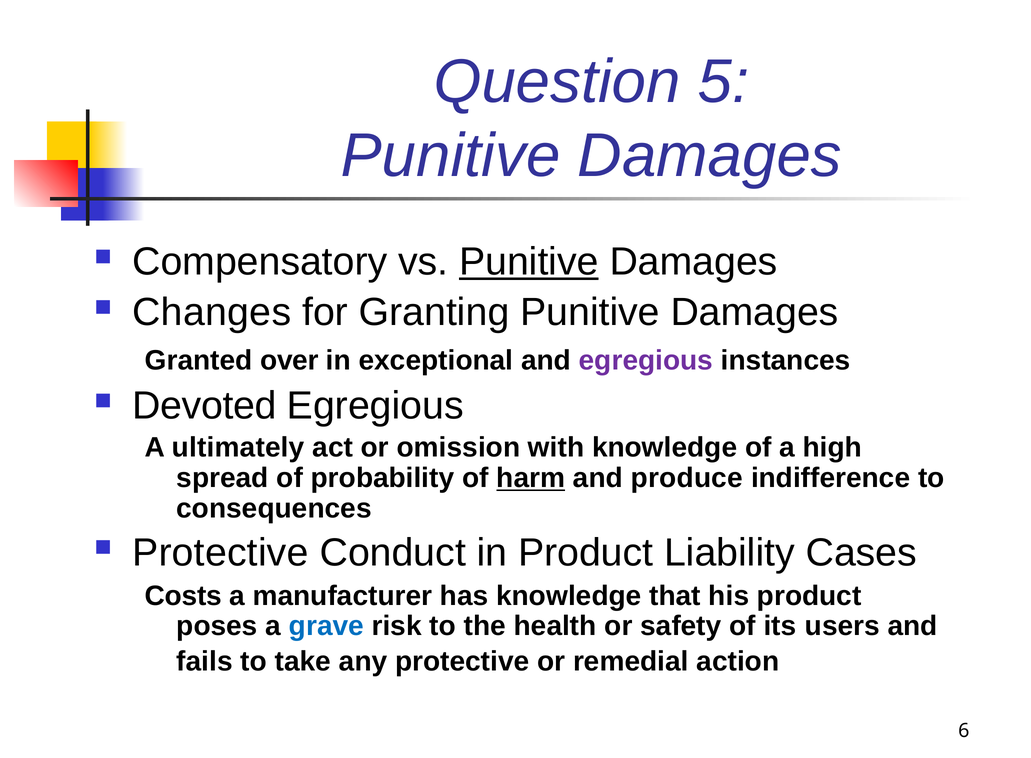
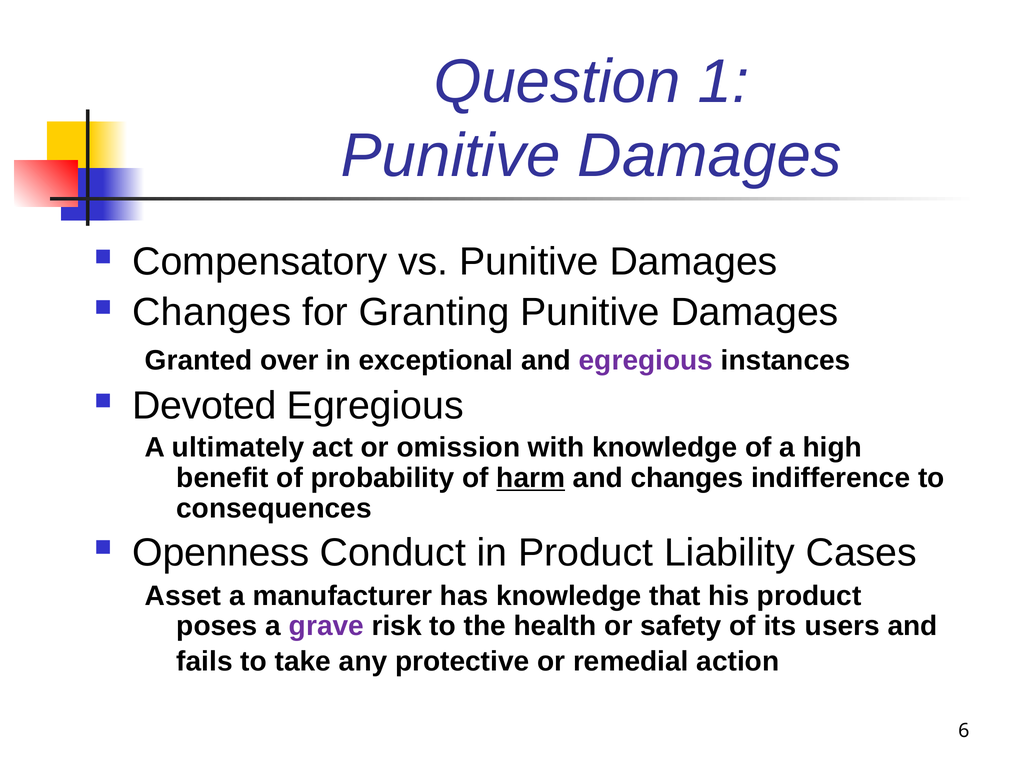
5: 5 -> 1
Punitive at (529, 262) underline: present -> none
spread: spread -> benefit
and produce: produce -> changes
Protective at (220, 553): Protective -> Openness
Costs: Costs -> Asset
grave colour: blue -> purple
